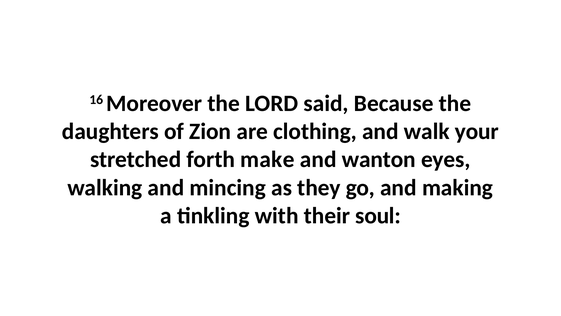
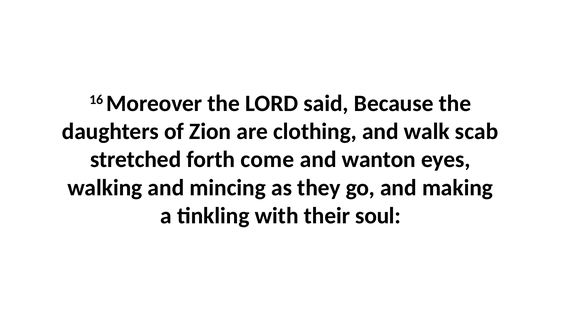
your: your -> scab
make: make -> come
